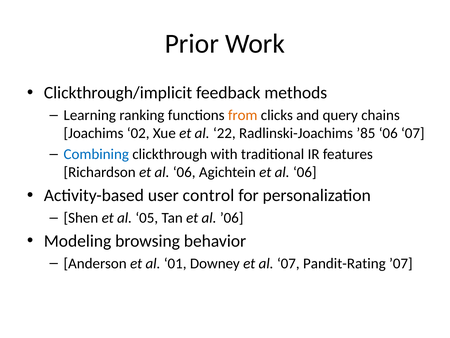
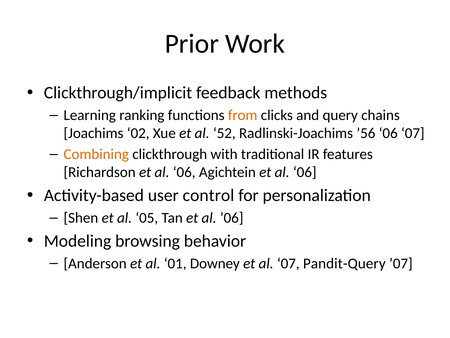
22: 22 -> 52
’85: ’85 -> ’56
Combining colour: blue -> orange
Pandit-Rating: Pandit-Rating -> Pandit-Query
